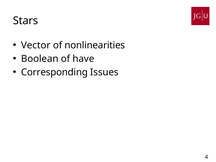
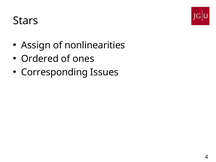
Vector: Vector -> Assign
Boolean: Boolean -> Ordered
have: have -> ones
